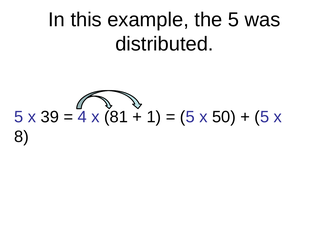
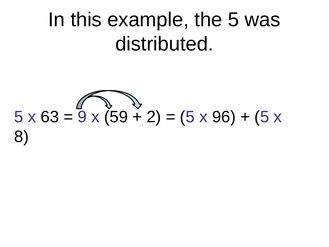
39: 39 -> 63
4: 4 -> 9
81: 81 -> 59
1: 1 -> 2
50: 50 -> 96
